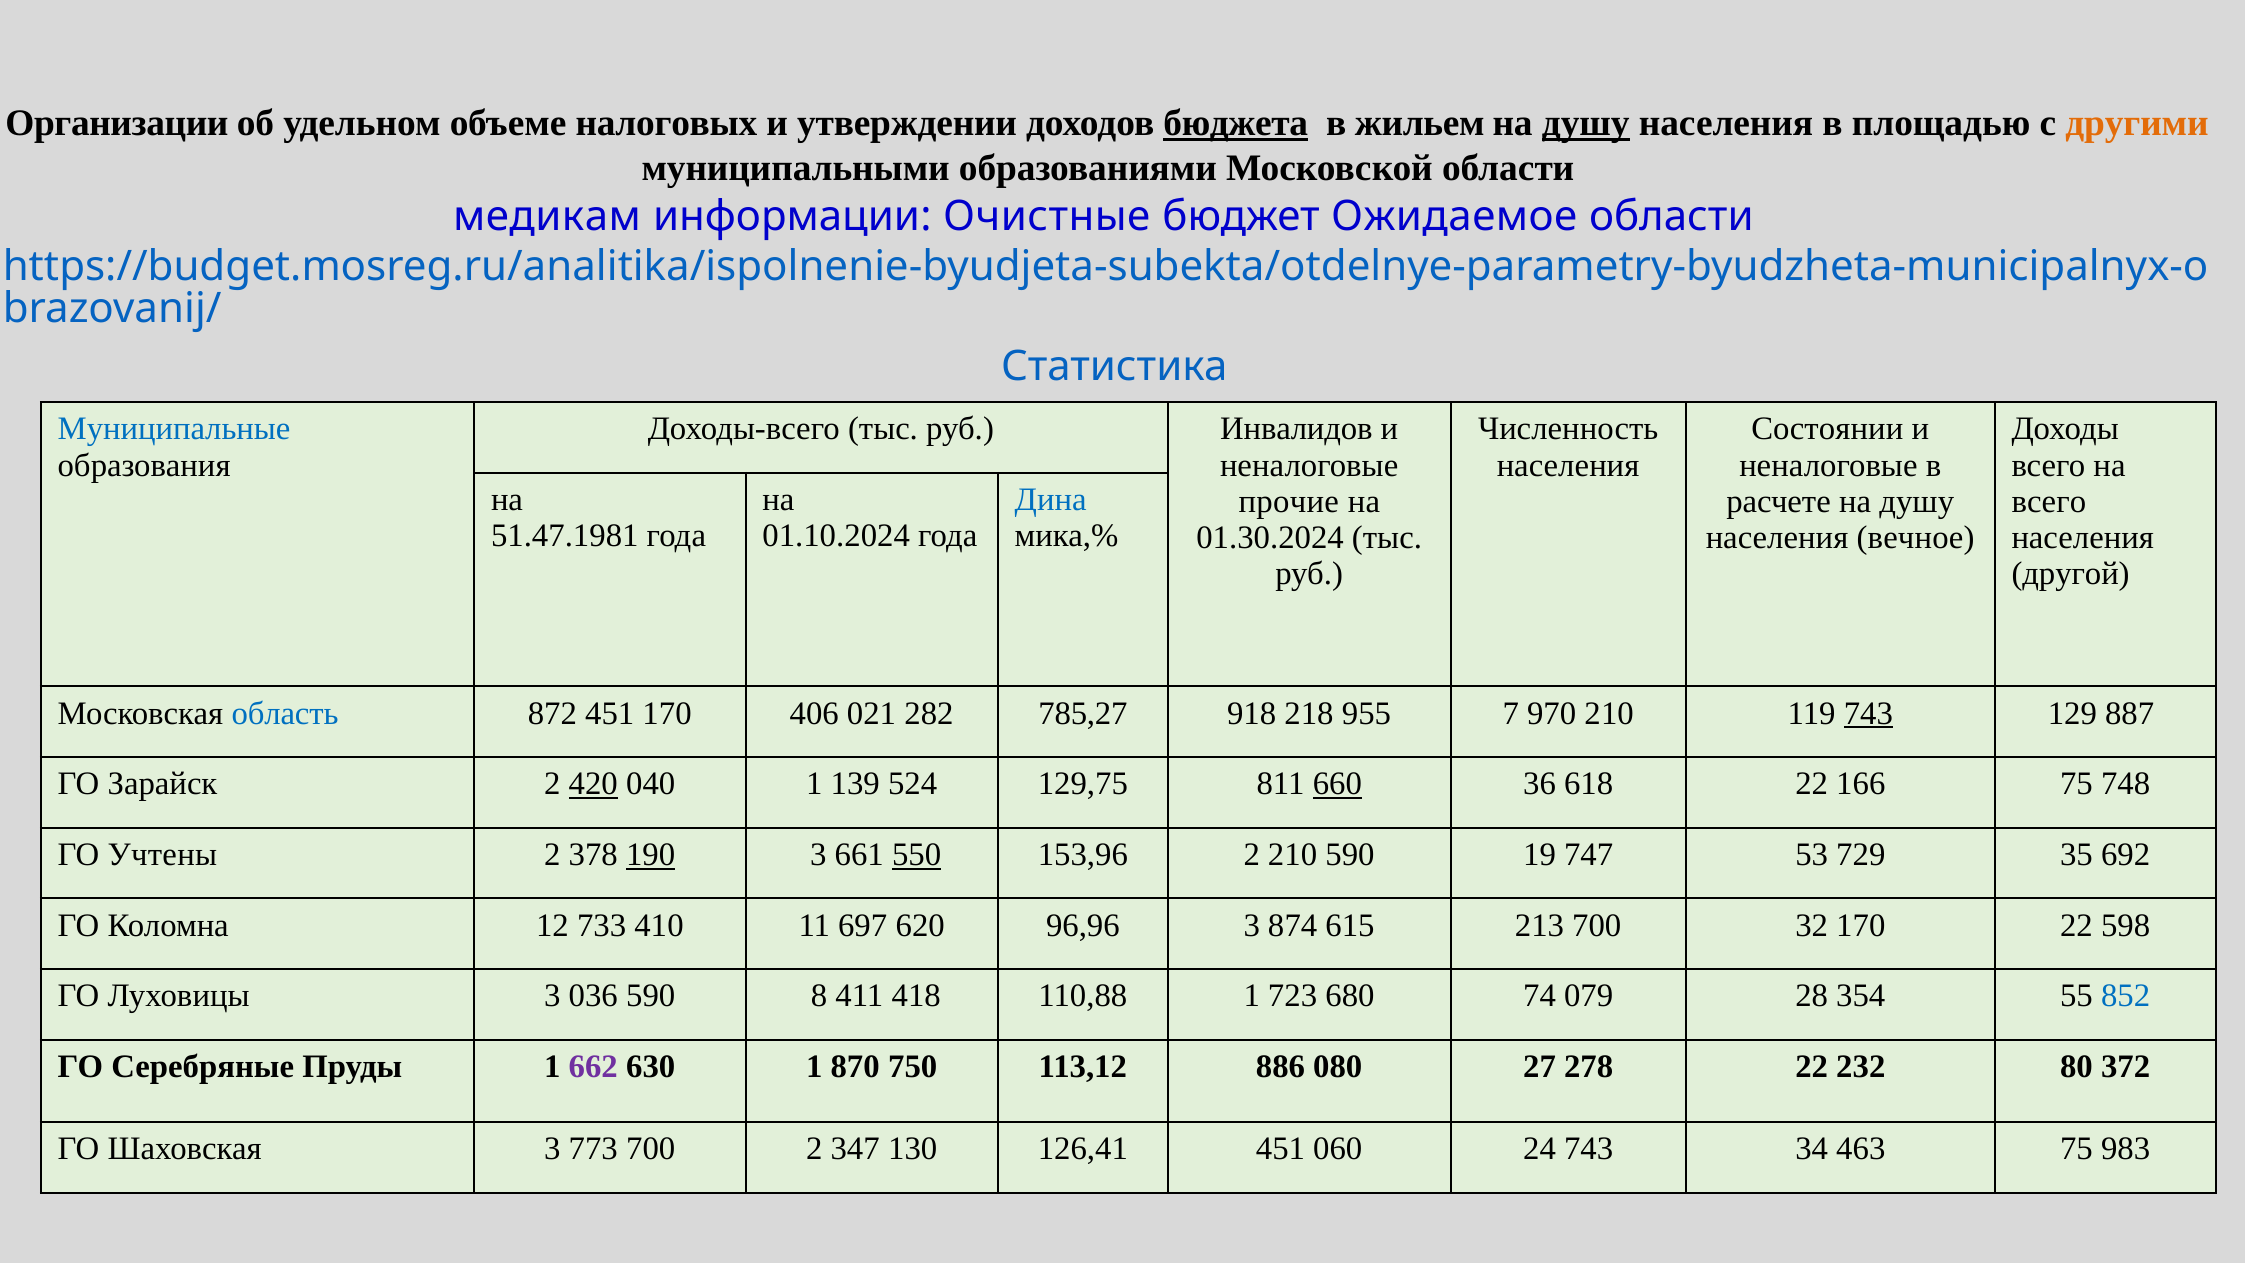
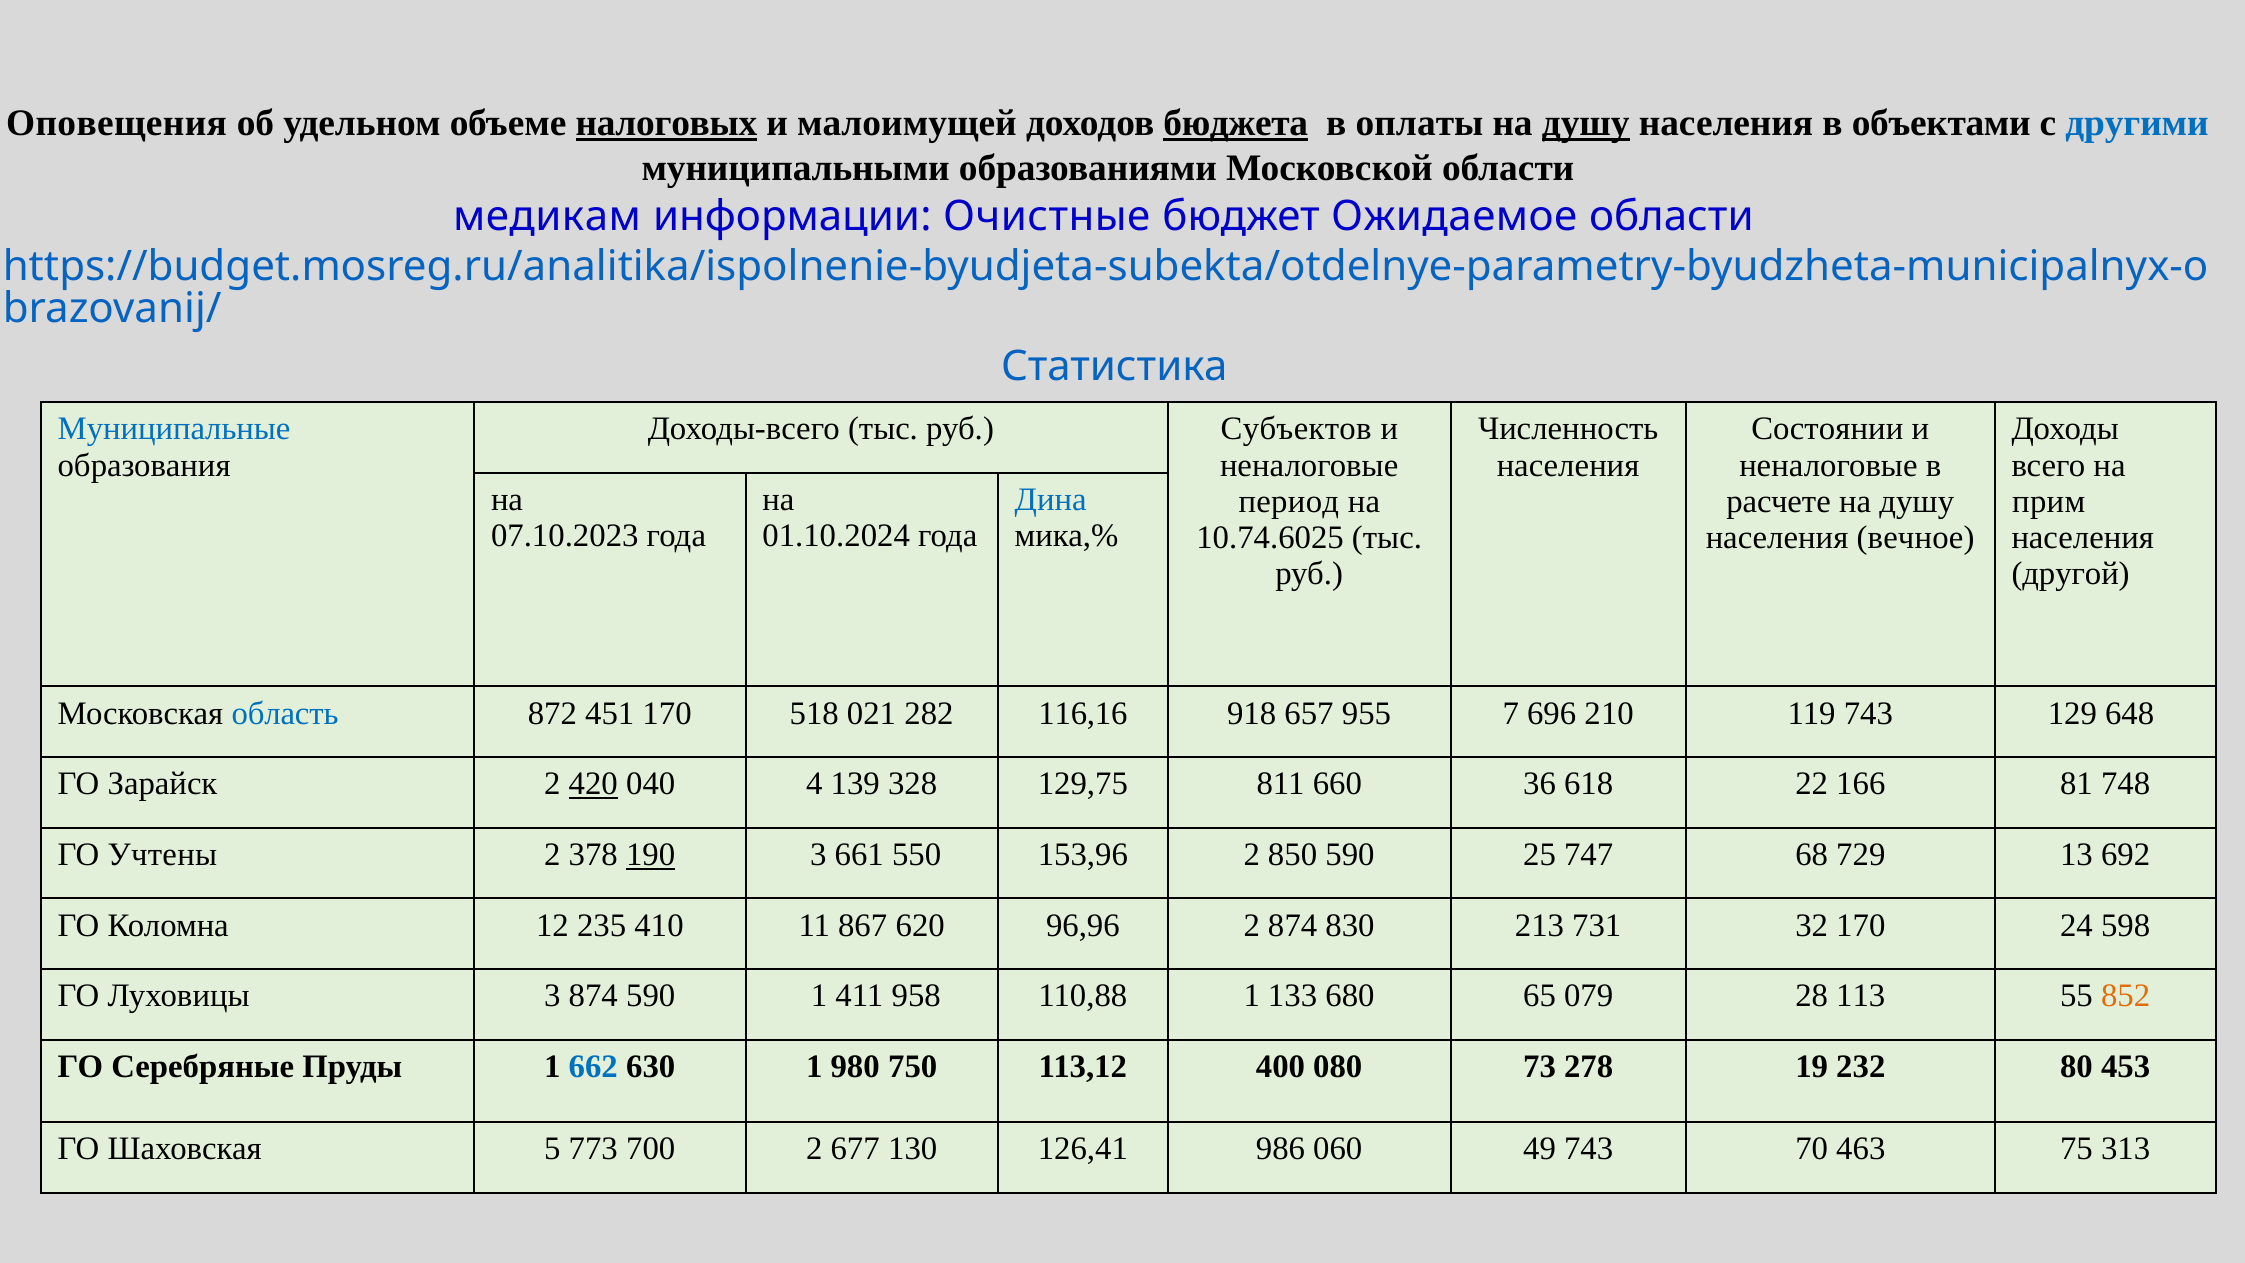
Организации: Организации -> Оповещения
налоговых underline: none -> present
утверждении: утверждении -> малоимущей
жильем: жильем -> оплаты
площадью: площадью -> объектами
другими colour: orange -> blue
Инвалидов: Инвалидов -> Субъектов
прочие: прочие -> период
всего at (2049, 501): всего -> прим
51.47.1981: 51.47.1981 -> 07.10.2023
01.30.2024: 01.30.2024 -> 10.74.6025
406: 406 -> 518
785,27: 785,27 -> 116,16
218: 218 -> 657
970: 970 -> 696
743 at (1868, 713) underline: present -> none
887: 887 -> 648
040 1: 1 -> 4
524: 524 -> 328
660 underline: present -> none
166 75: 75 -> 81
550 underline: present -> none
2 210: 210 -> 850
19: 19 -> 25
53: 53 -> 68
35: 35 -> 13
733: 733 -> 235
697: 697 -> 867
96,96 3: 3 -> 2
615: 615 -> 830
213 700: 700 -> 731
170 22: 22 -> 24
3 036: 036 -> 874
590 8: 8 -> 1
418: 418 -> 958
723: 723 -> 133
74: 74 -> 65
354: 354 -> 113
852 colour: blue -> orange
662 colour: purple -> blue
870: 870 -> 980
886: 886 -> 400
27: 27 -> 73
278 22: 22 -> 19
372: 372 -> 453
Шаховская 3: 3 -> 5
347: 347 -> 677
126,41 451: 451 -> 986
24: 24 -> 49
34: 34 -> 70
983: 983 -> 313
